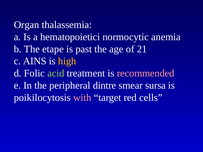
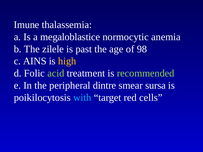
Organ: Organ -> Imune
hematopoietici: hematopoietici -> megaloblastice
etape: etape -> zilele
21: 21 -> 98
recommended colour: pink -> light green
with colour: pink -> light blue
